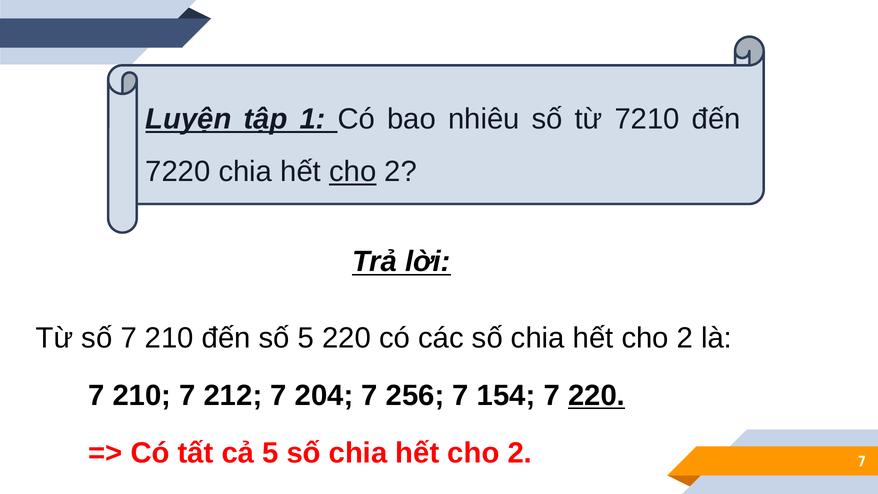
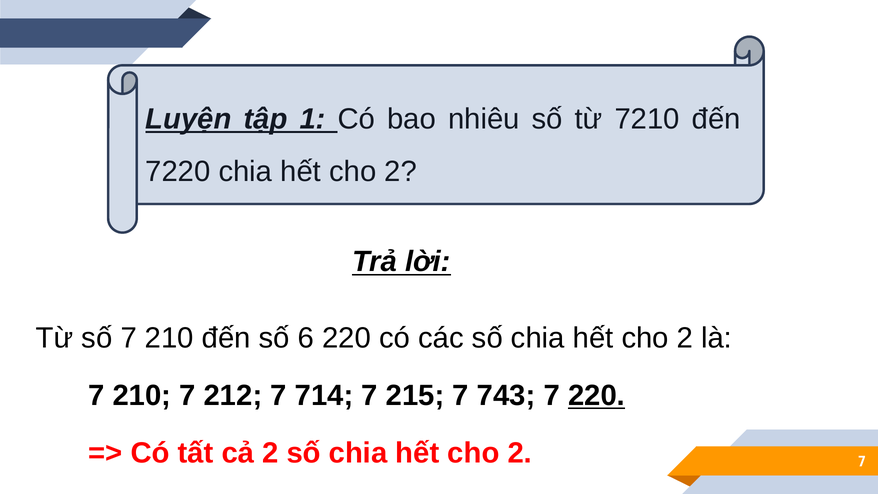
cho at (353, 172) underline: present -> none
số 5: 5 -> 6
204: 204 -> 714
256: 256 -> 215
154: 154 -> 743
cả 5: 5 -> 2
